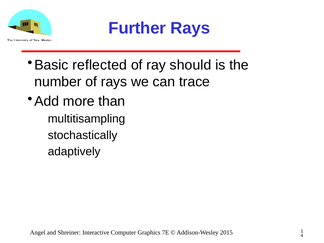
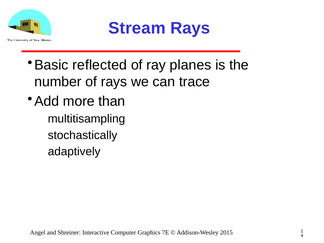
Further: Further -> Stream
should: should -> planes
